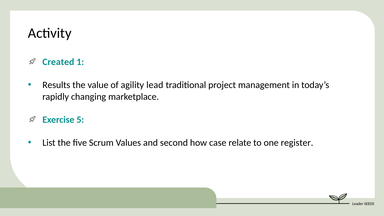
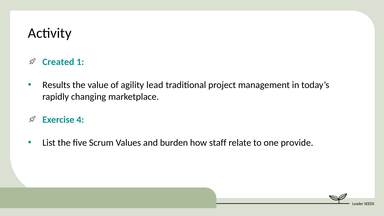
5: 5 -> 4
second: second -> burden
case: case -> staff
register: register -> provide
